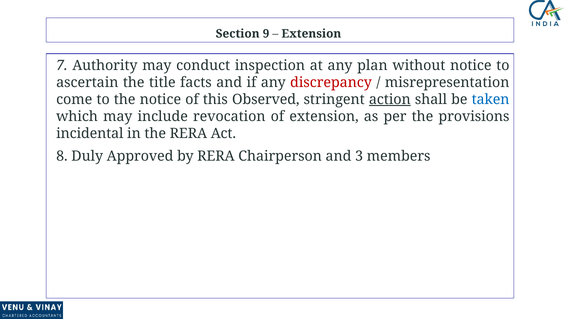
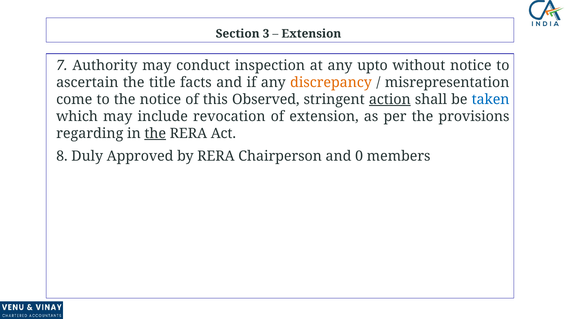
9: 9 -> 3
plan: plan -> upto
discrepancy colour: red -> orange
incidental: incidental -> regarding
the at (155, 133) underline: none -> present
3: 3 -> 0
